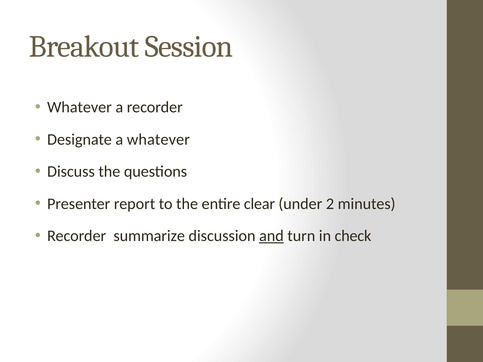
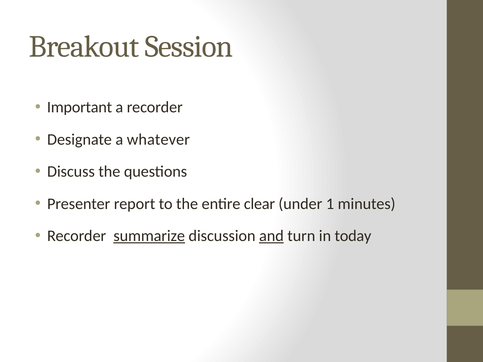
Whatever at (79, 107): Whatever -> Important
2: 2 -> 1
summarize underline: none -> present
check: check -> today
